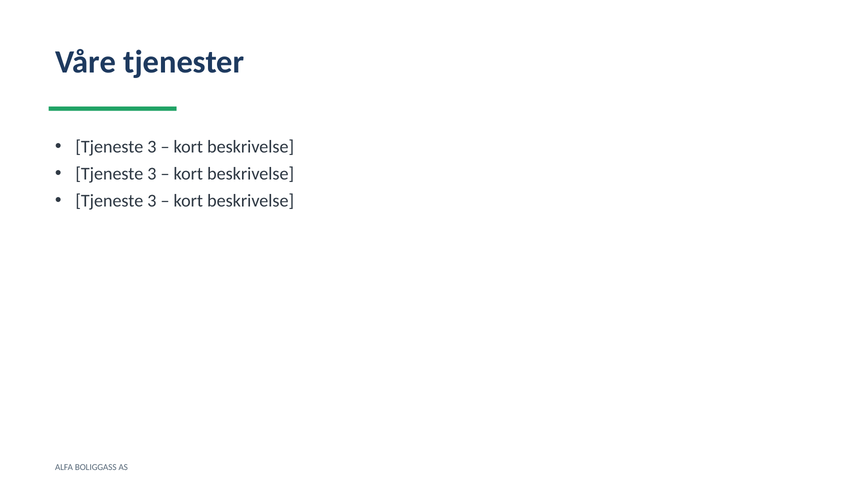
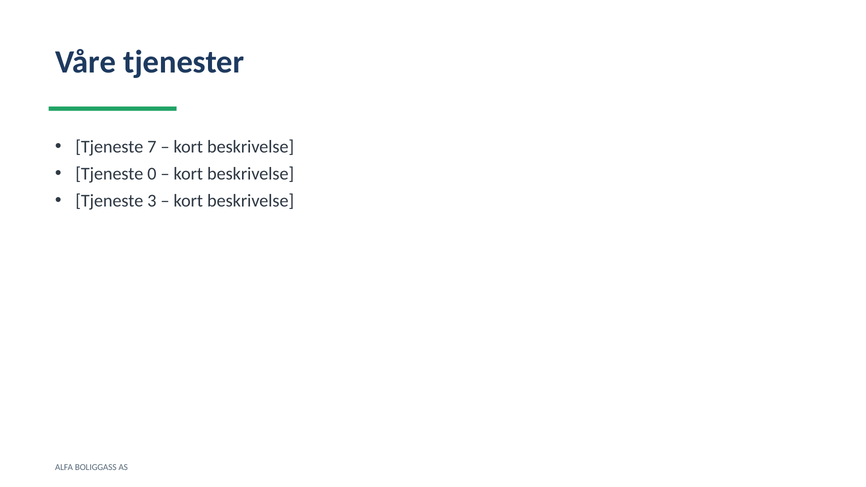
3 at (152, 147): 3 -> 7
3 at (152, 174): 3 -> 0
